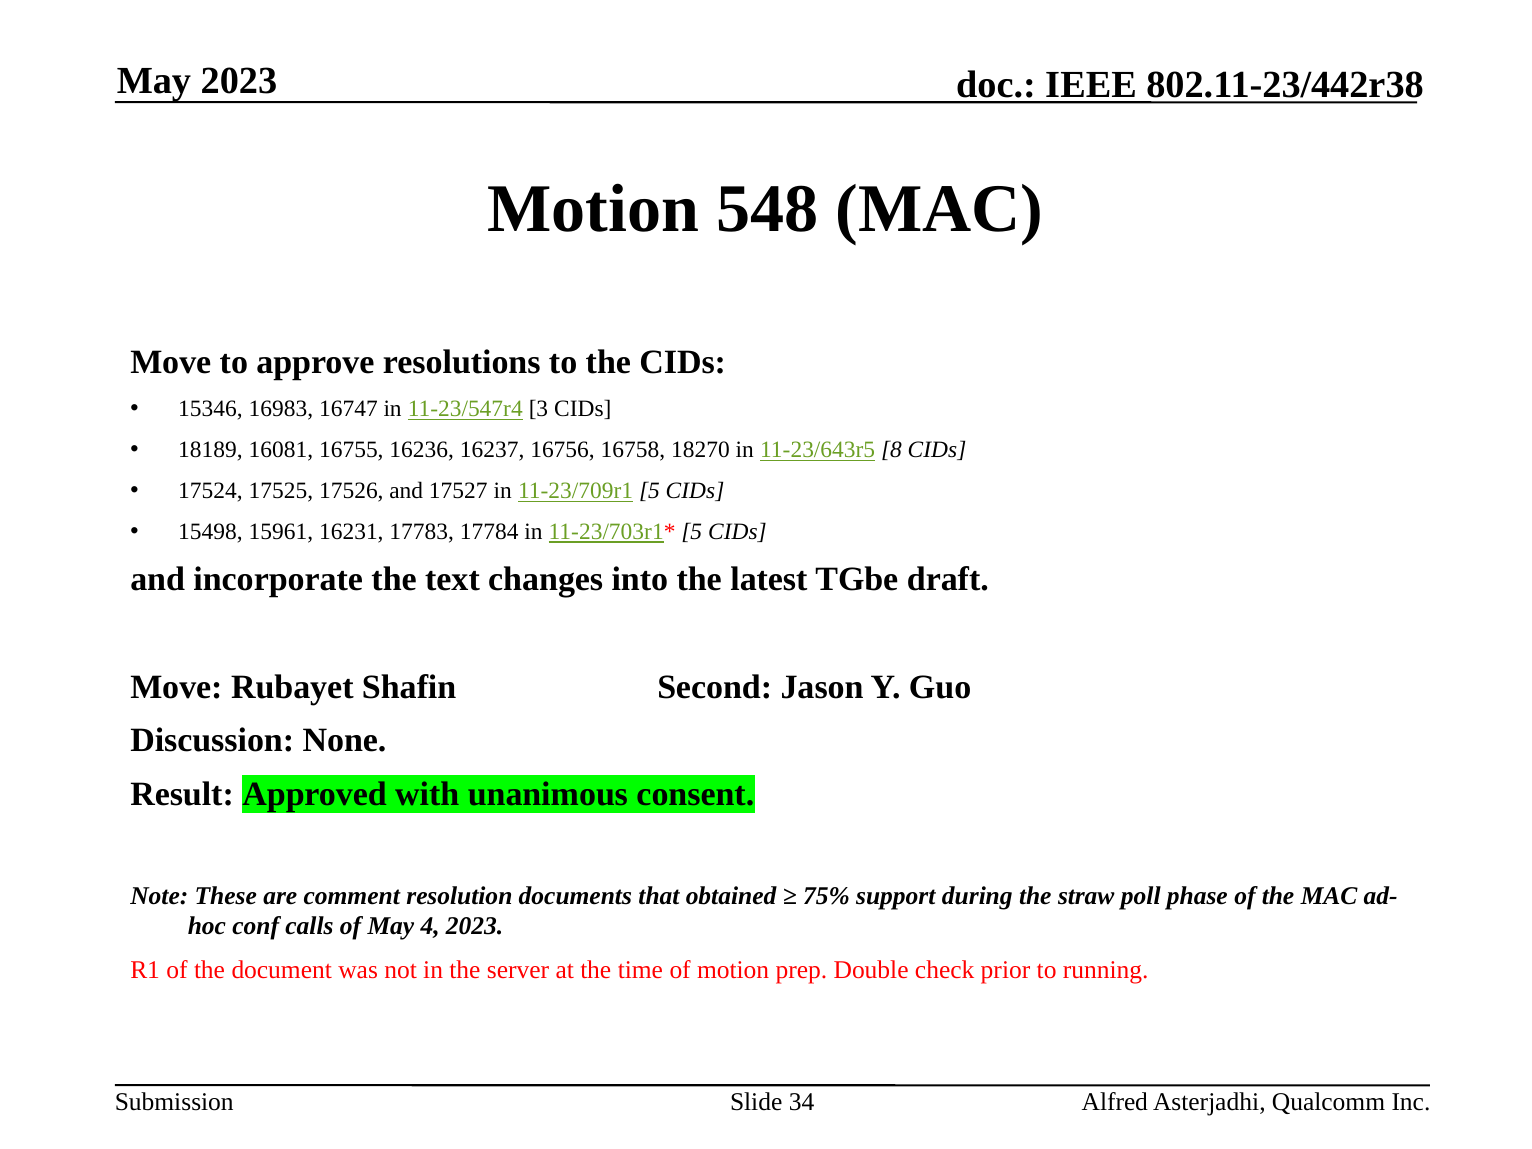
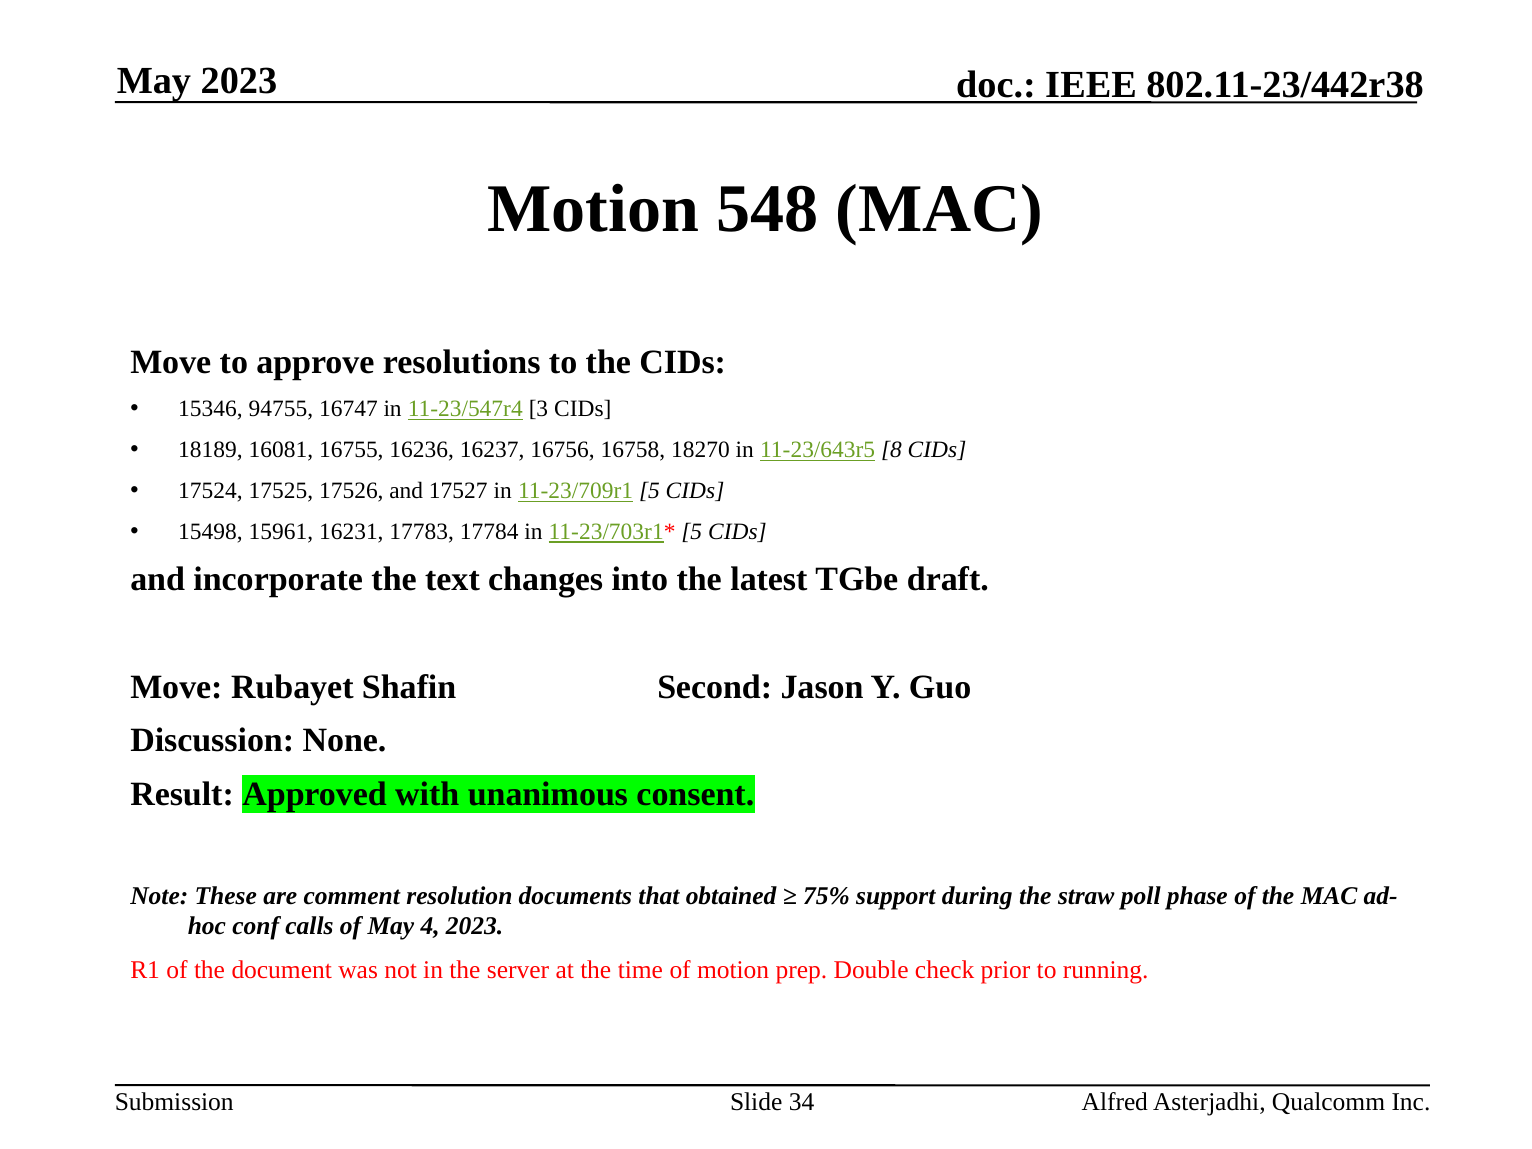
16983: 16983 -> 94755
